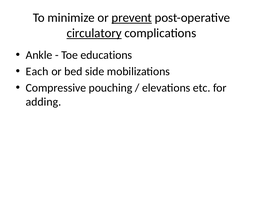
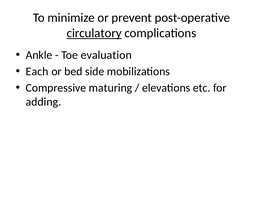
prevent underline: present -> none
educations: educations -> evaluation
pouching: pouching -> maturing
